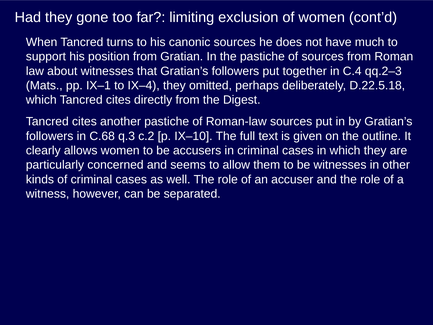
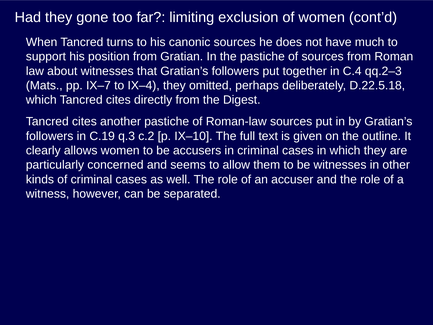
IX–1: IX–1 -> IX–7
C.68: C.68 -> C.19
